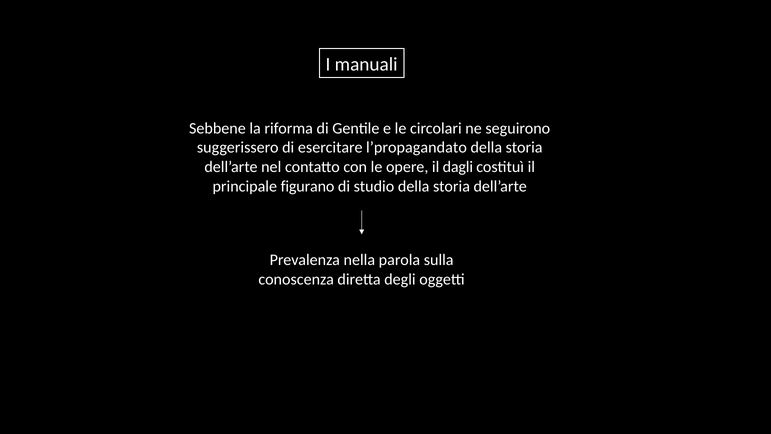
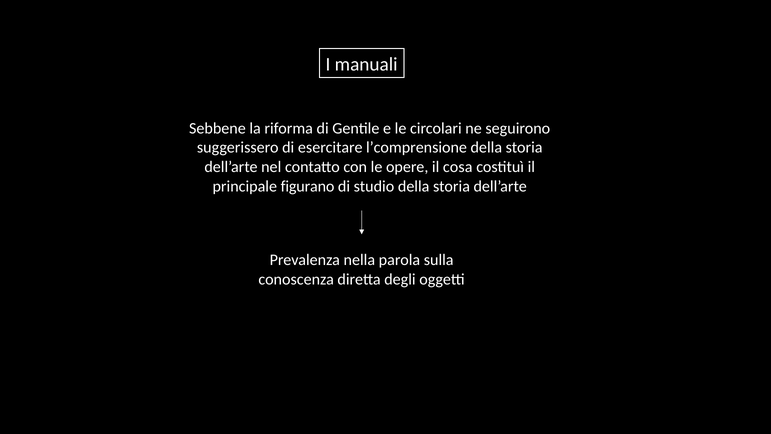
l’propagandato: l’propagandato -> l’comprensione
dagli: dagli -> cosa
